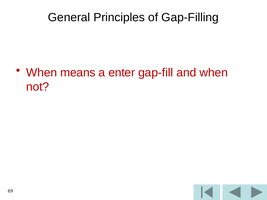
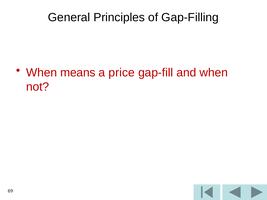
enter: enter -> price
